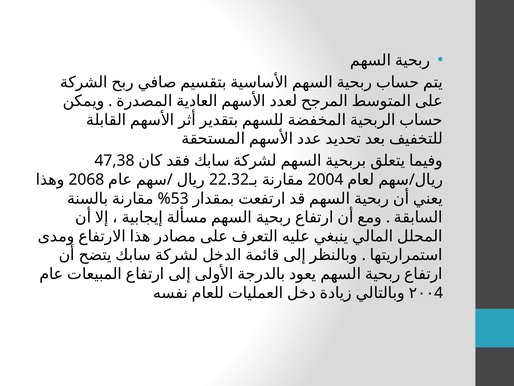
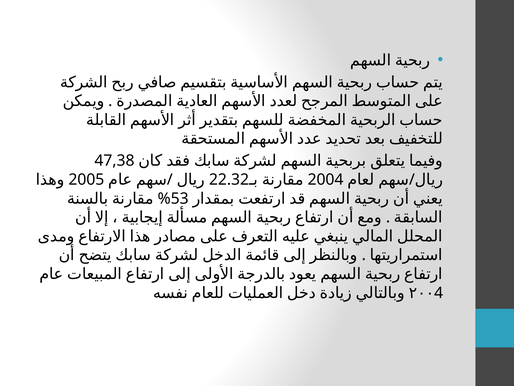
2068: 2068 -> 2005
